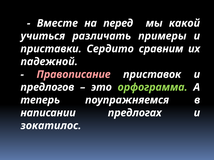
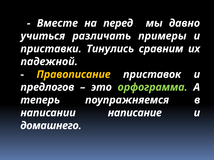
какой: какой -> давно
Сердито: Сердито -> Тинулись
Правописание colour: pink -> yellow
предлогах: предлогах -> написание
зокатилос: зокатилос -> домашнего
